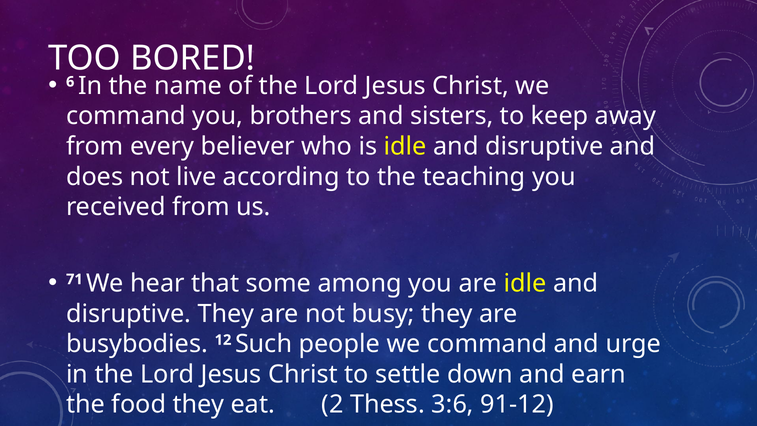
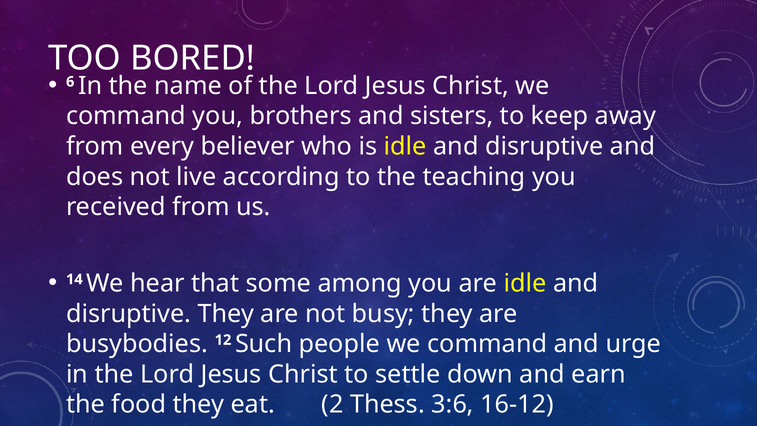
71: 71 -> 14
91-12: 91-12 -> 16-12
